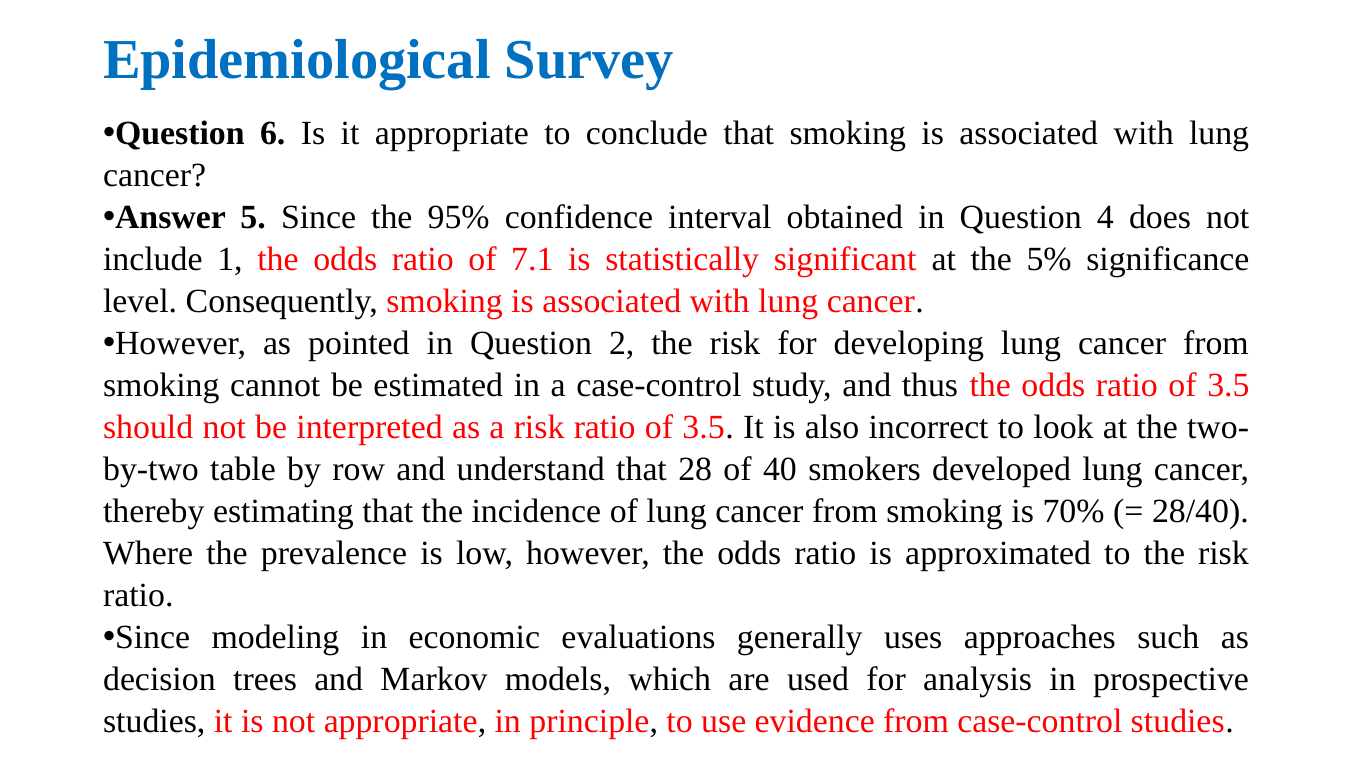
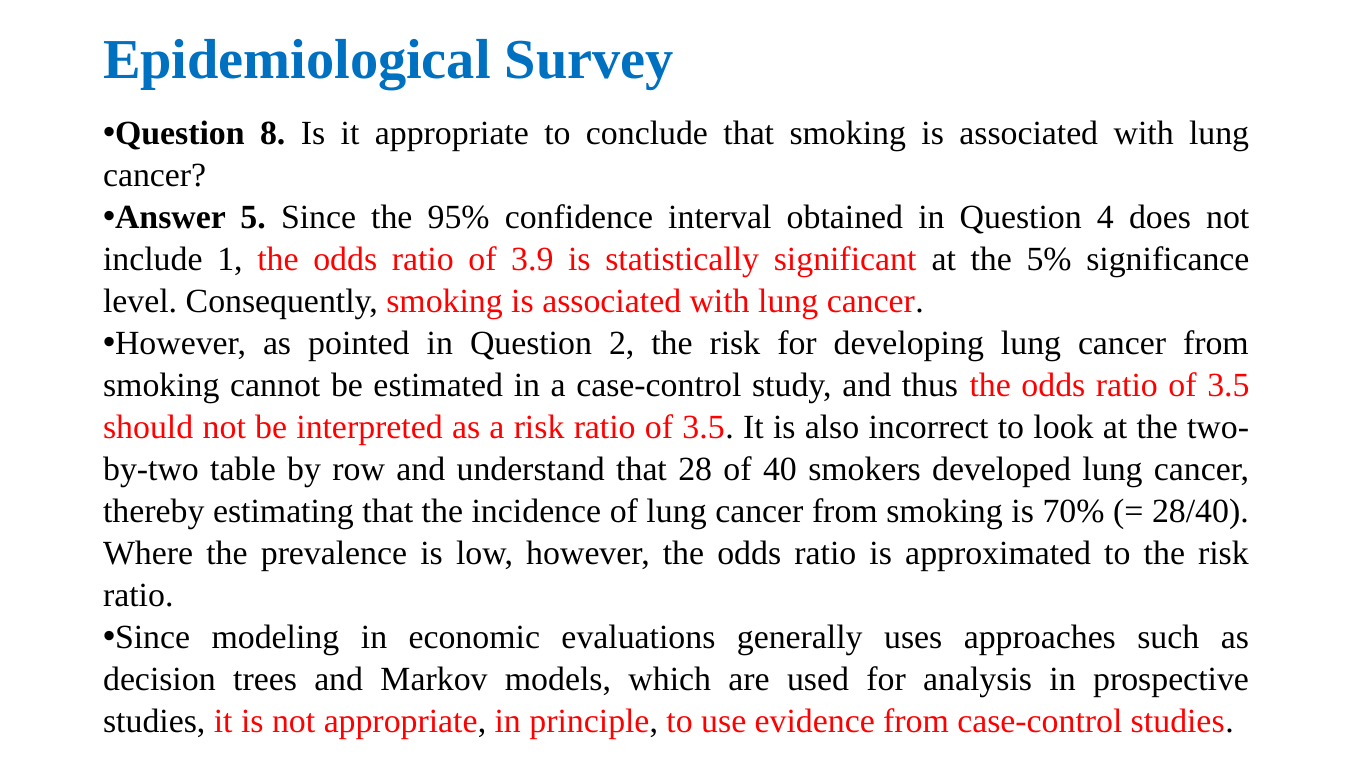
6: 6 -> 8
7.1: 7.1 -> 3.9
